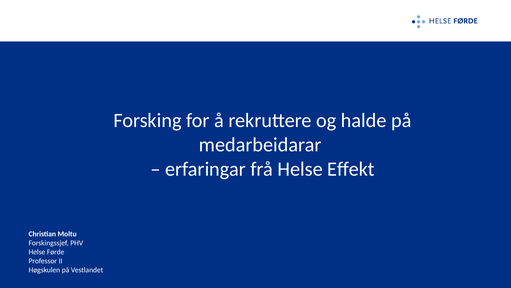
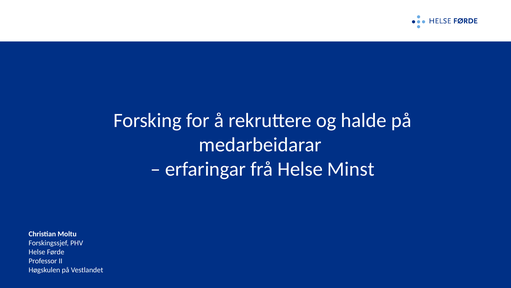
Effekt: Effekt -> Minst
